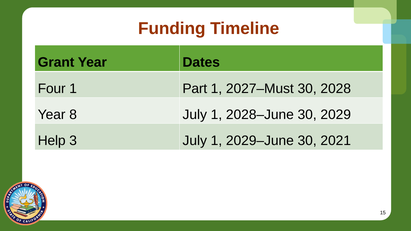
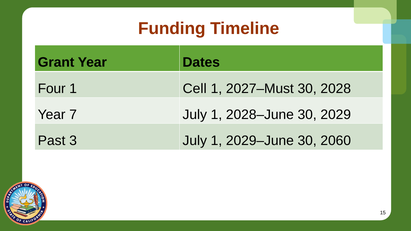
Part: Part -> Cell
8: 8 -> 7
Help: Help -> Past
2021: 2021 -> 2060
